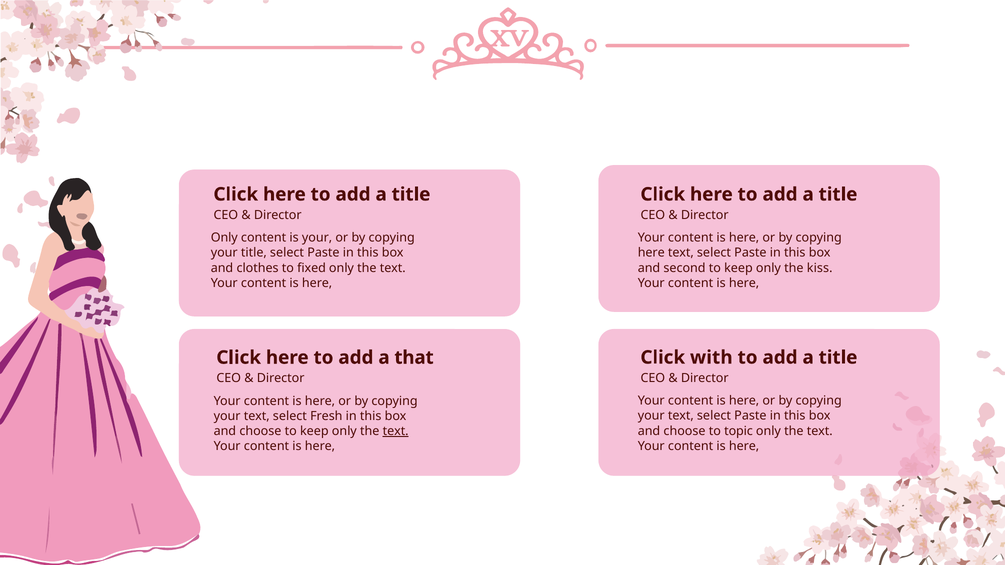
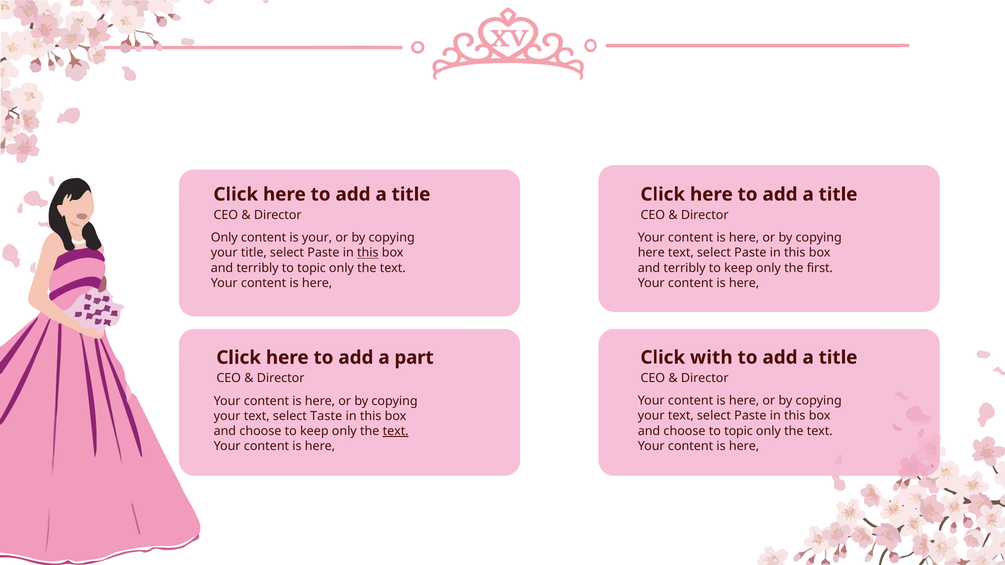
this at (368, 253) underline: none -> present
clothes at (258, 268): clothes -> terribly
fixed at (312, 268): fixed -> topic
second at (685, 268): second -> terribly
kiss: kiss -> first
that: that -> part
Fresh: Fresh -> Taste
